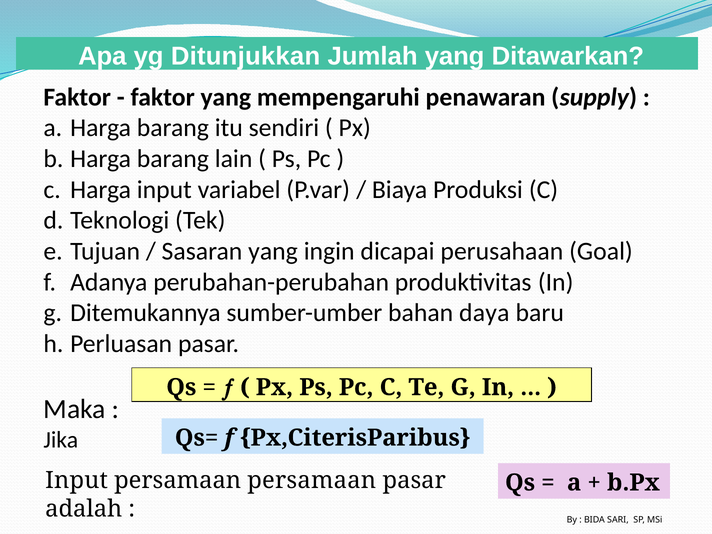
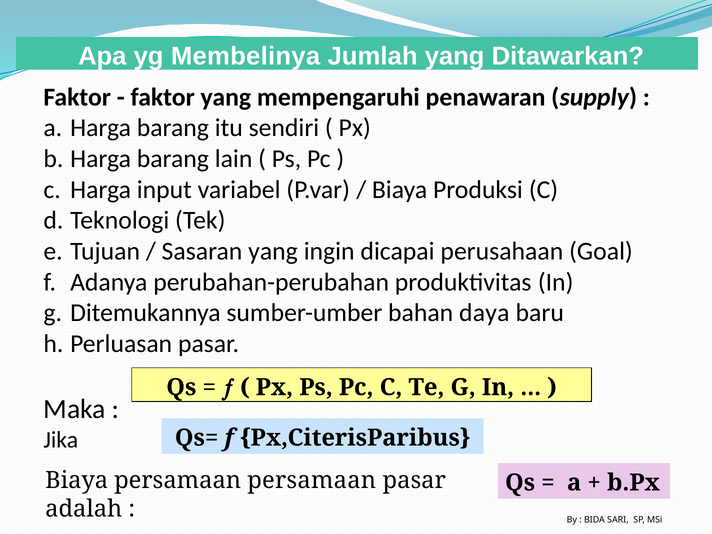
Ditunjukkan: Ditunjukkan -> Membelinya
Input at (77, 480): Input -> Biaya
